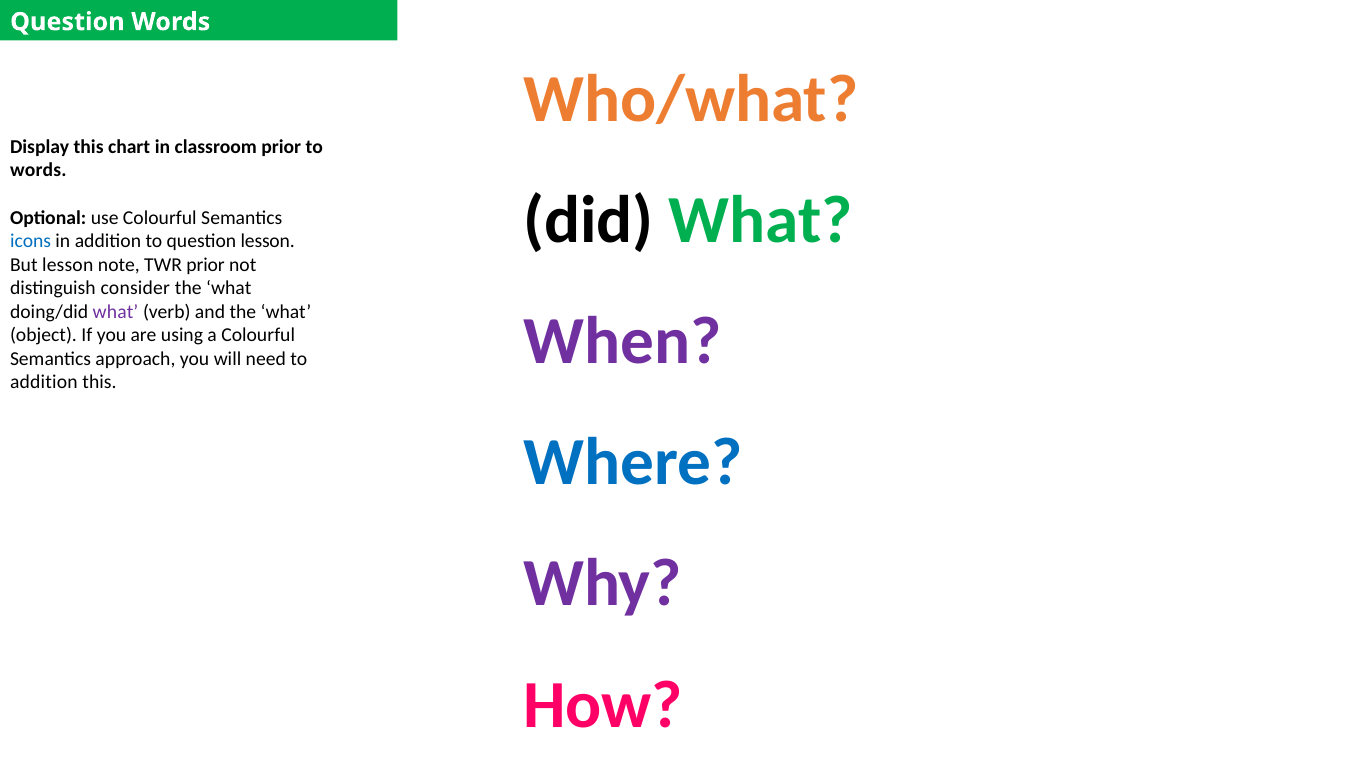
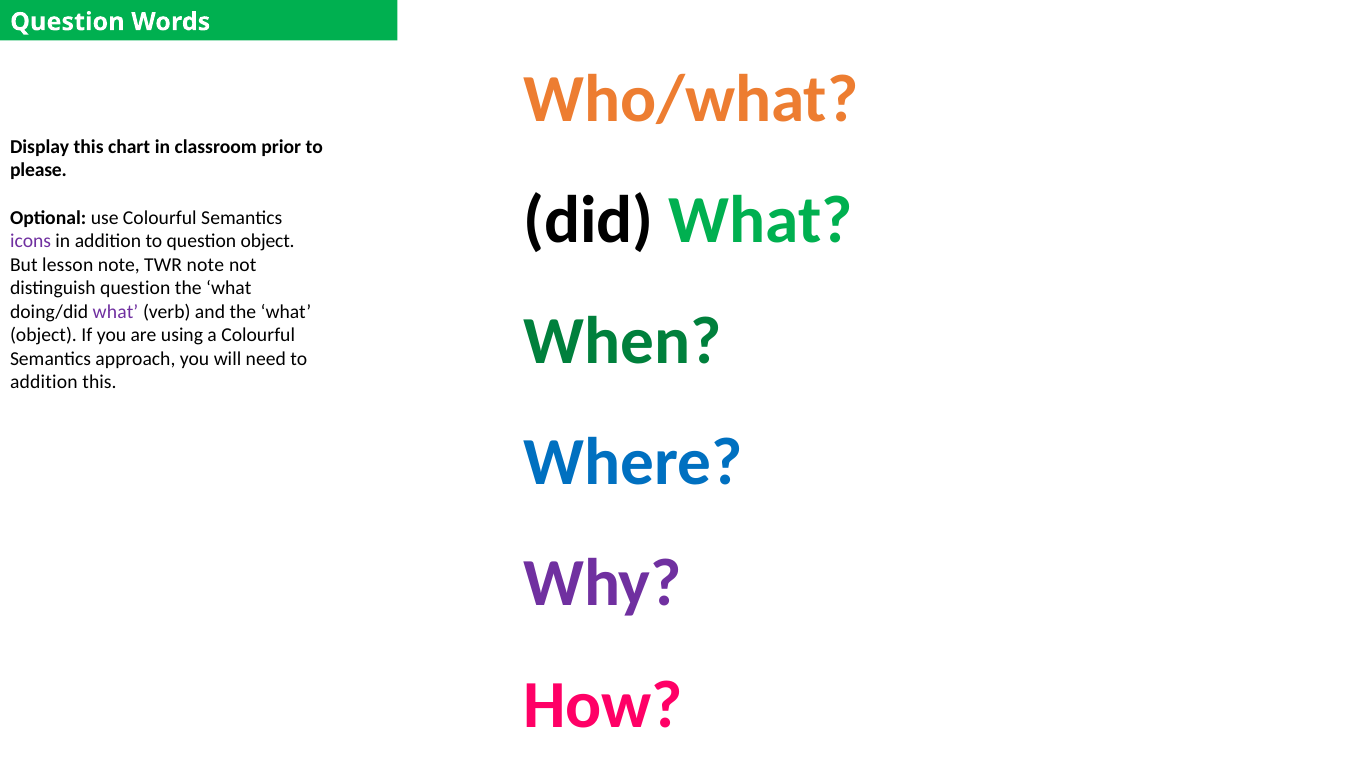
words at (38, 170): words -> please
icons colour: blue -> purple
question lesson: lesson -> object
TWR prior: prior -> note
distinguish consider: consider -> question
When colour: purple -> green
